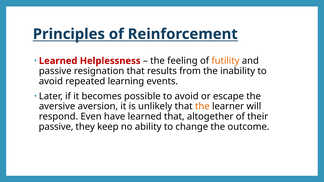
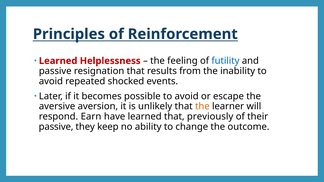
futility colour: orange -> blue
learning: learning -> shocked
Even: Even -> Earn
altogether: altogether -> previously
